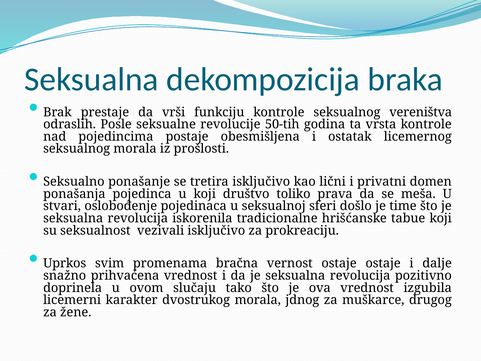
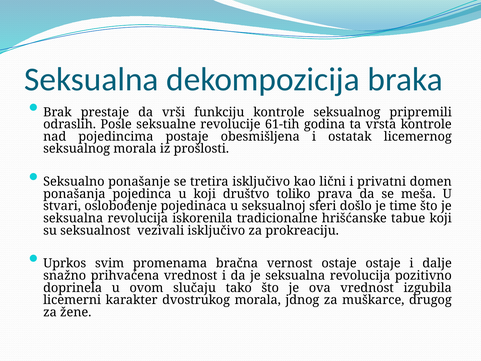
vereništva: vereništva -> pripremili
50-tih: 50-tih -> 61-tih
